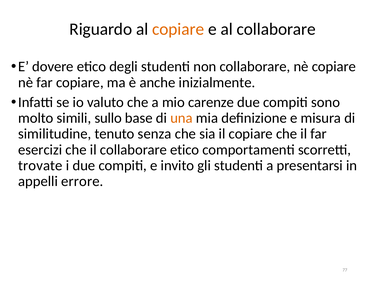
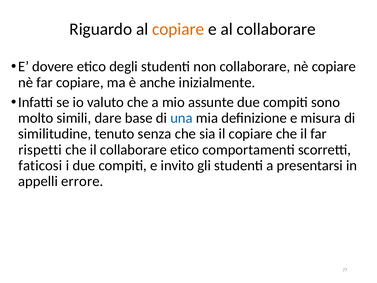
carenze: carenze -> assunte
sullo: sullo -> dare
una colour: orange -> blue
esercizi: esercizi -> rispetti
trovate: trovate -> faticosi
